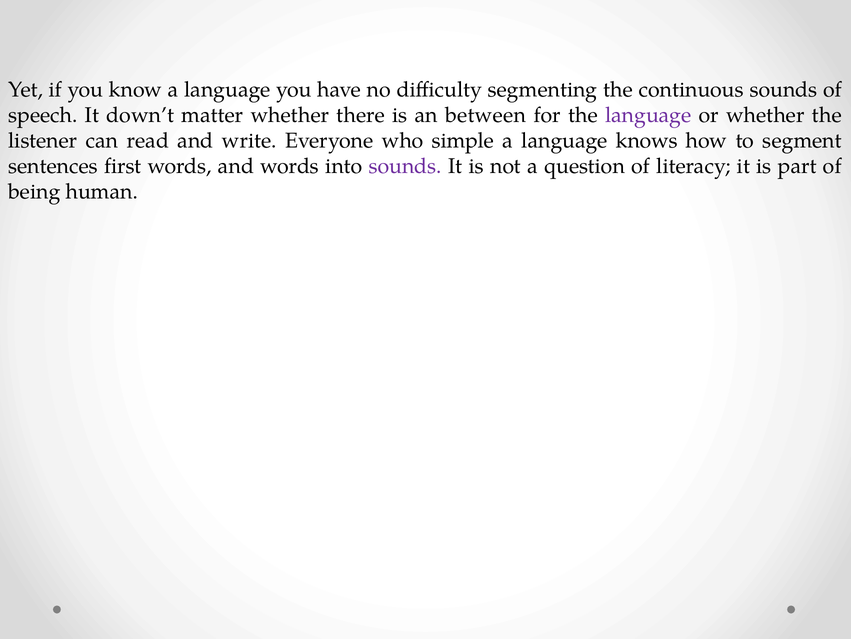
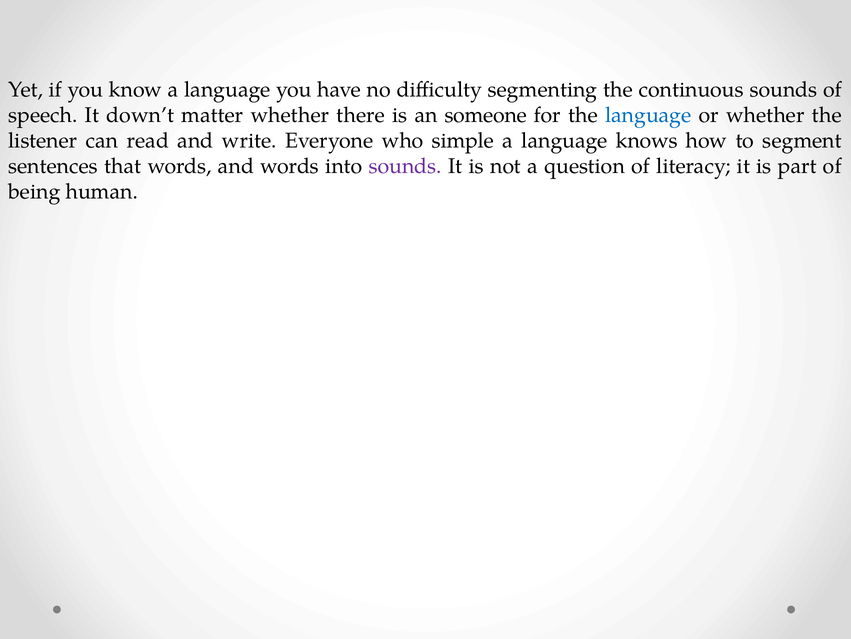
between: between -> someone
language at (648, 115) colour: purple -> blue
first: first -> that
